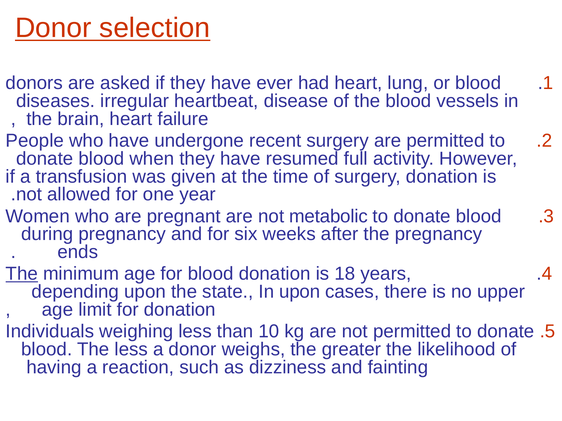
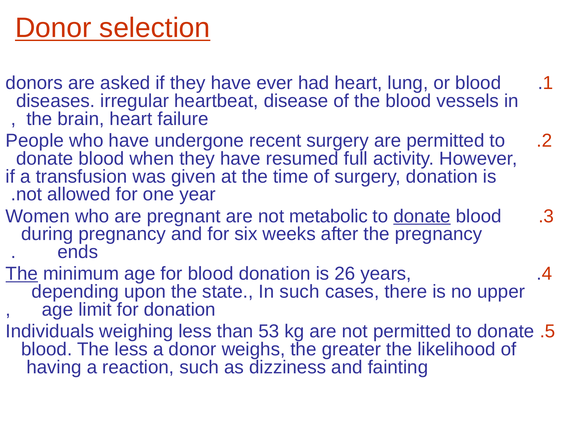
donate at (422, 216) underline: none -> present
18: 18 -> 26
In upon: upon -> such
10: 10 -> 53
